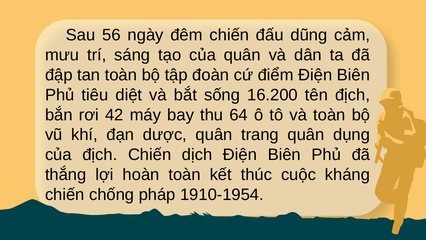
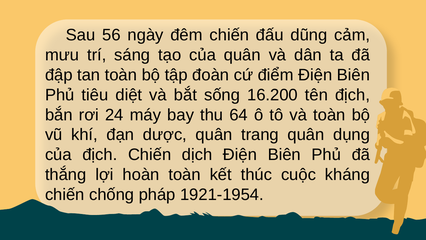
42: 42 -> 24
1910-1954: 1910-1954 -> 1921-1954
